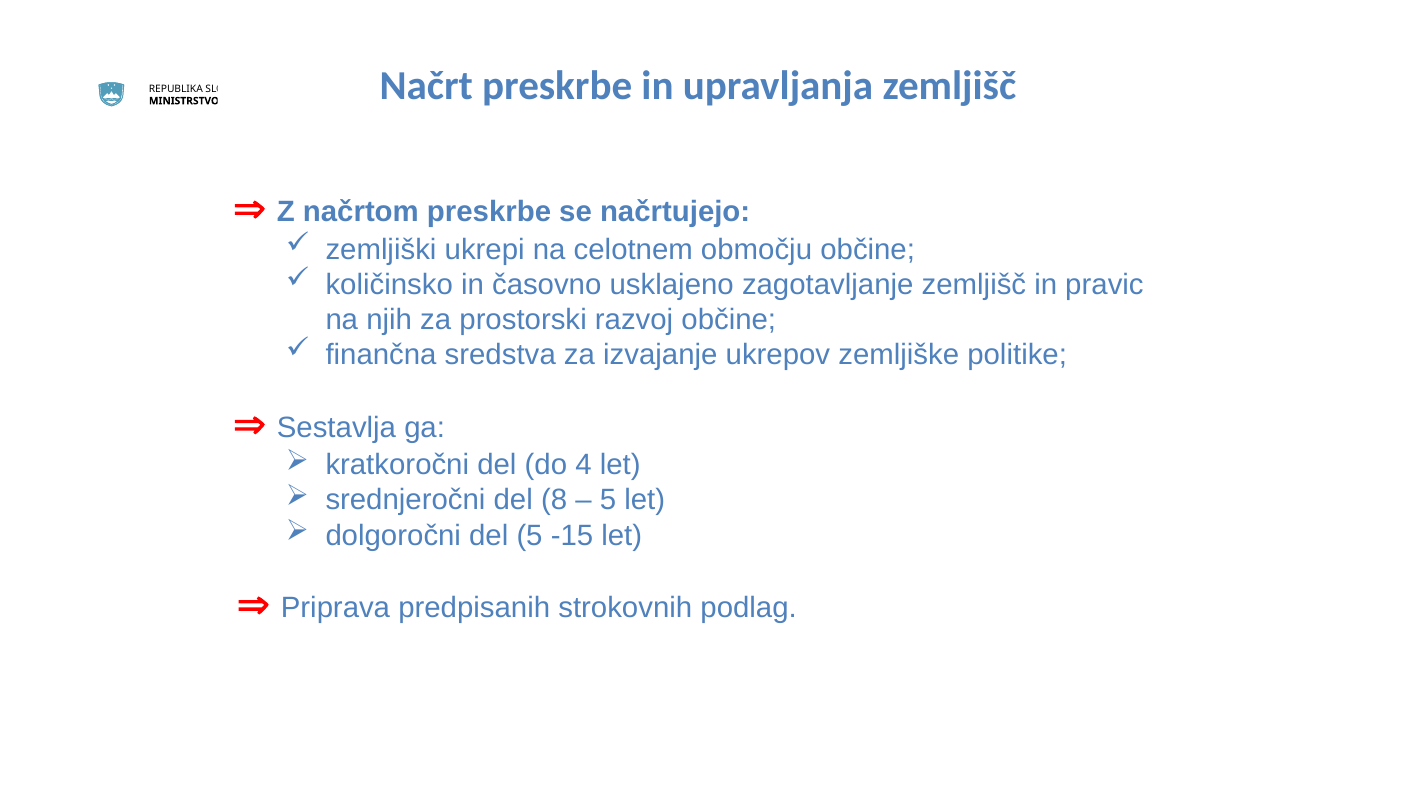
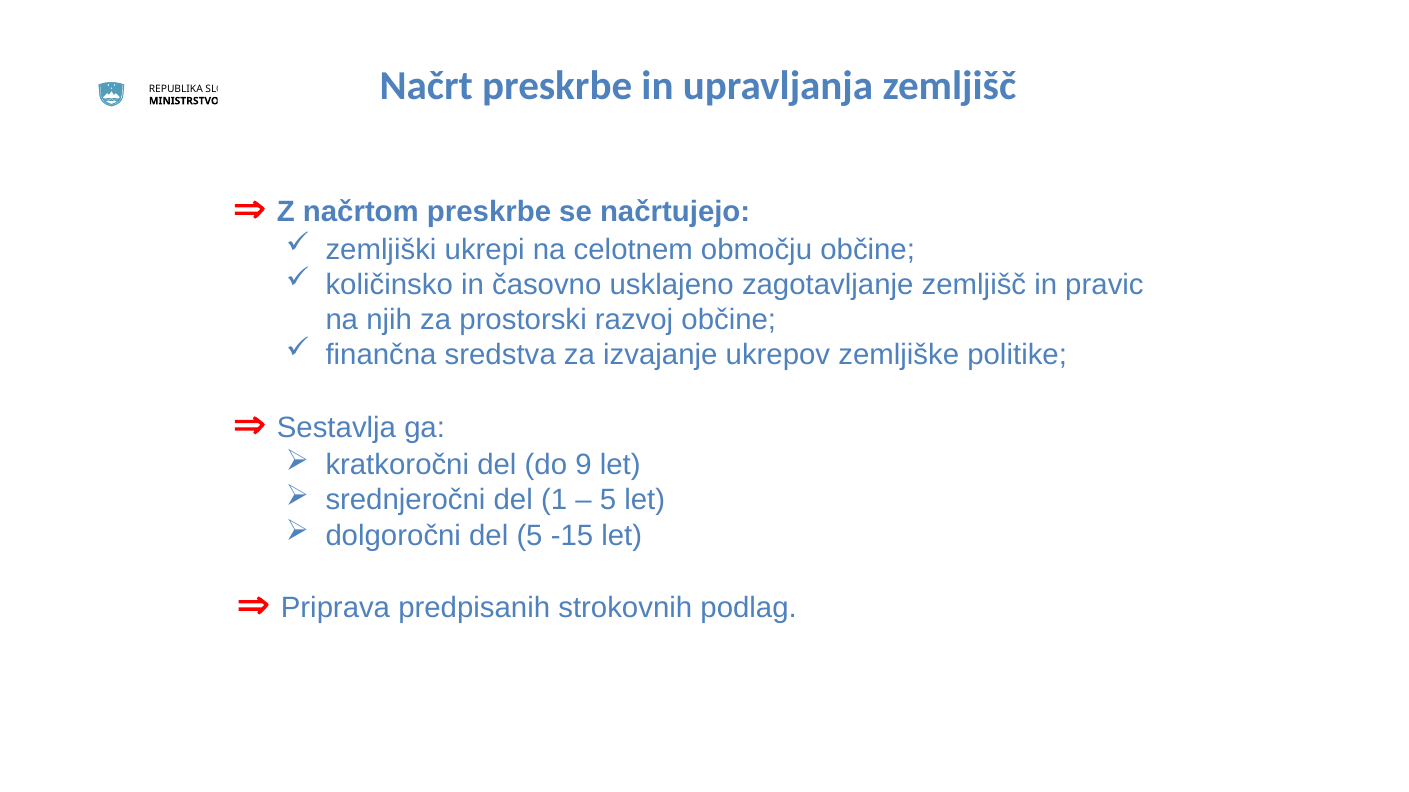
4: 4 -> 9
8: 8 -> 1
